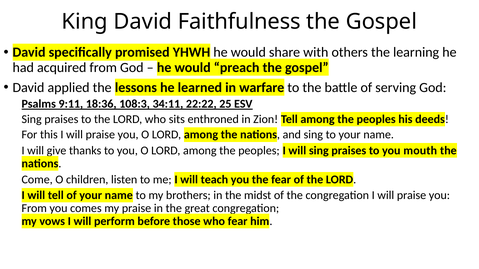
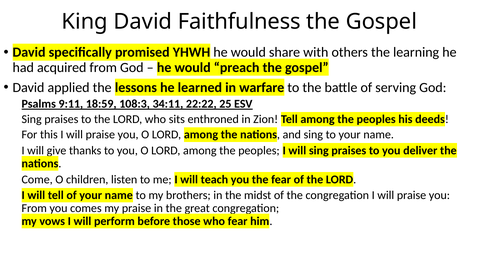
18:36: 18:36 -> 18:59
mouth: mouth -> deliver
